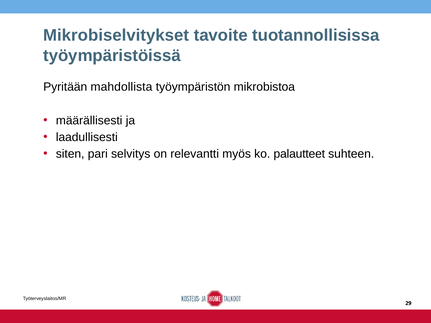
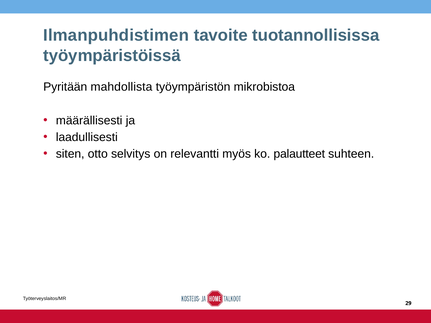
Mikrobiselvitykset: Mikrobiselvitykset -> Ilmanpuhdistimen
pari: pari -> otto
